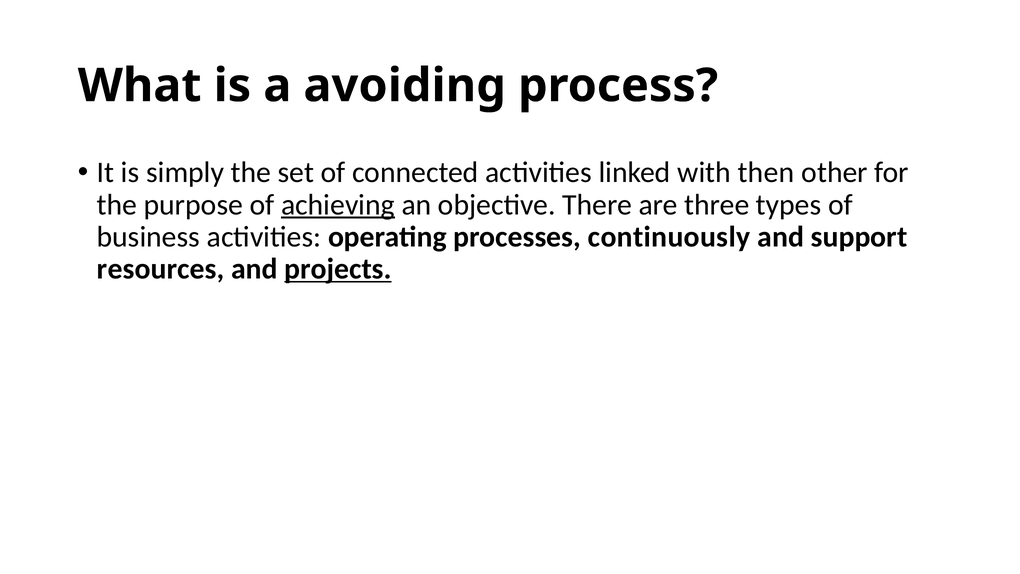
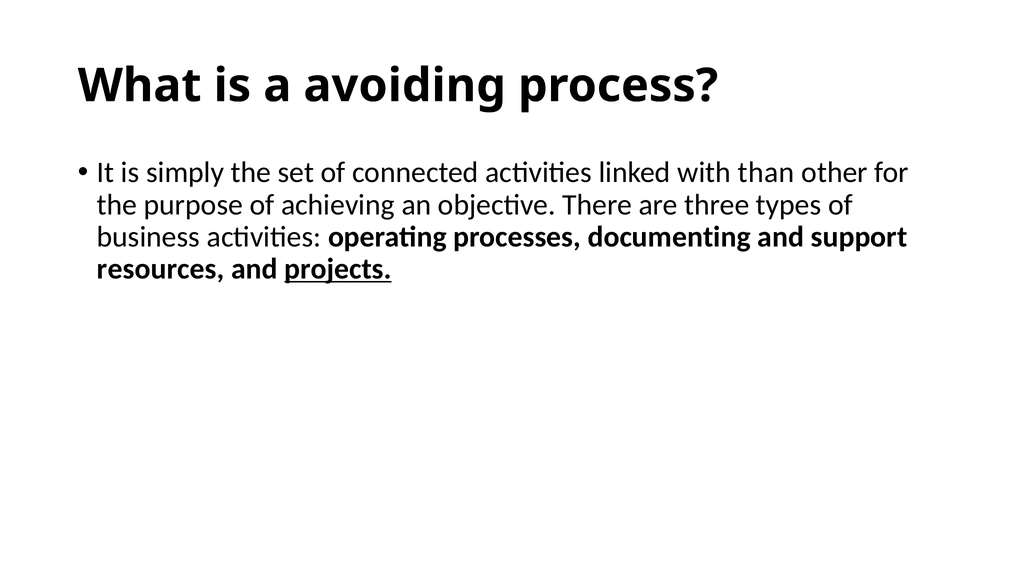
then: then -> than
achieving underline: present -> none
continuously: continuously -> documenting
